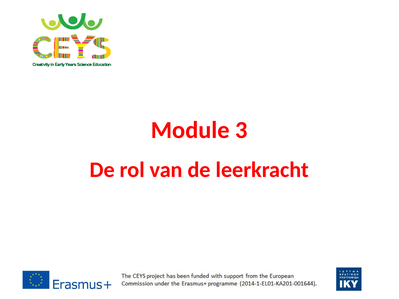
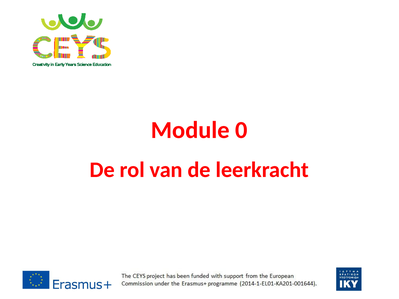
3: 3 -> 0
